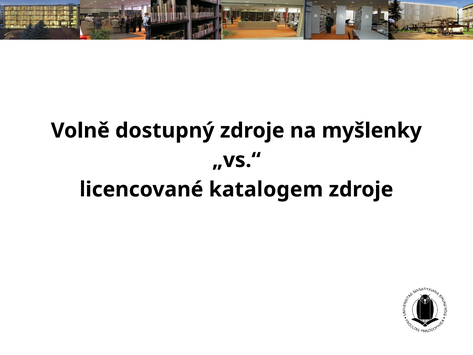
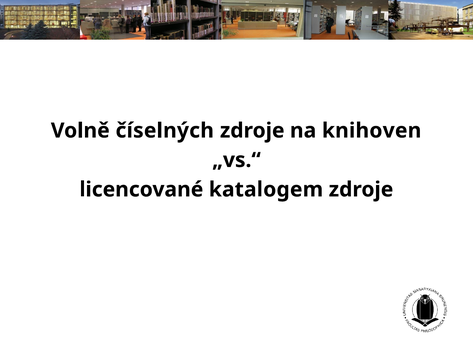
dostupný: dostupný -> číselných
myšlenky: myšlenky -> knihoven
